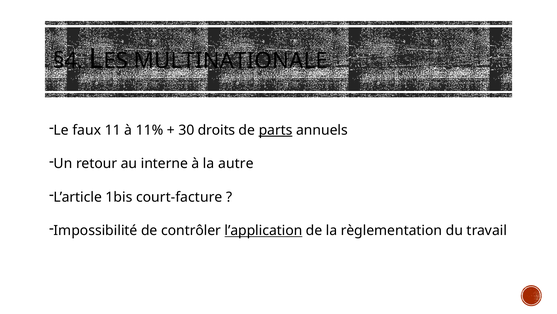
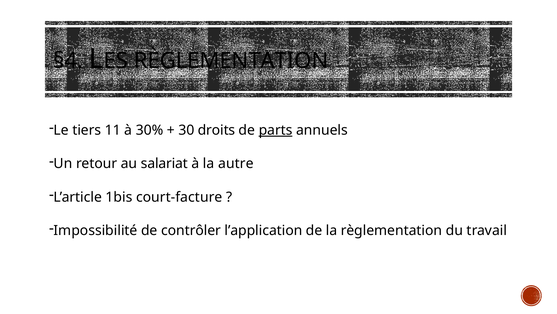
MULTINATIONALE at (231, 61): MULTINATIONALE -> RÈGLEMENTATION
faux: faux -> tiers
11%: 11% -> 30%
interne: interne -> salariat
l’application underline: present -> none
